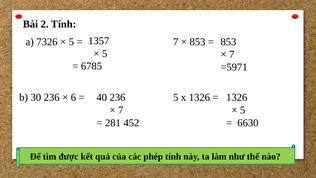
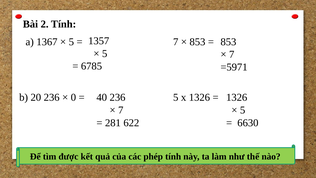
7326: 7326 -> 1367
30: 30 -> 20
6: 6 -> 0
452: 452 -> 622
